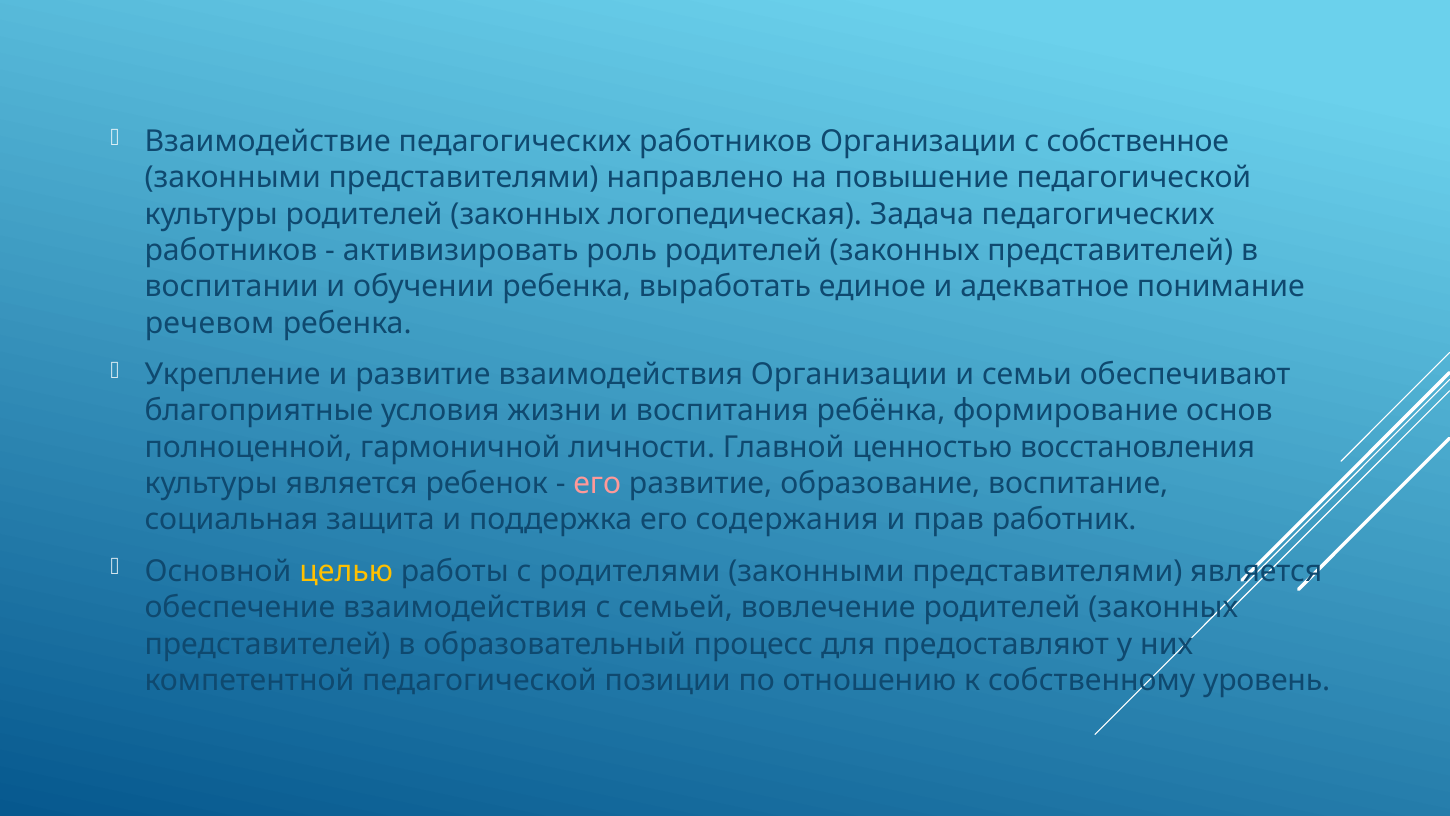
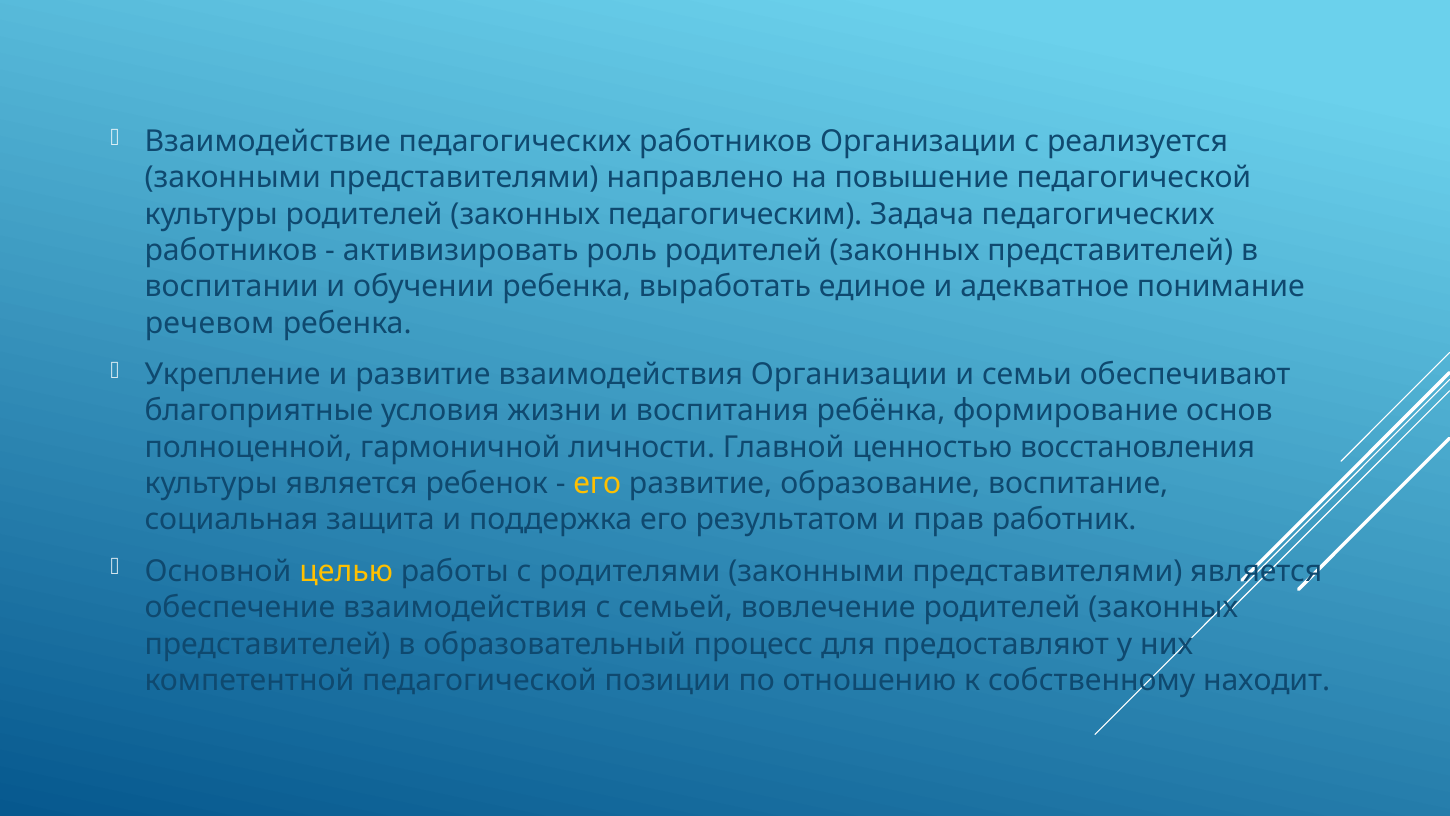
собственное: собственное -> реализуется
логопедическая: логопедическая -> педагогическим
его at (597, 483) colour: pink -> yellow
содержания: содержания -> результатом
уровень: уровень -> находит
